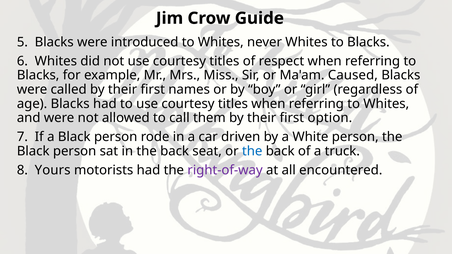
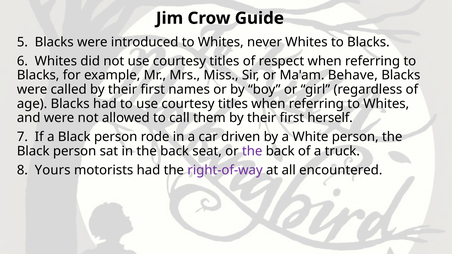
Caused: Caused -> Behave
option: option -> herself
the at (252, 151) colour: blue -> purple
